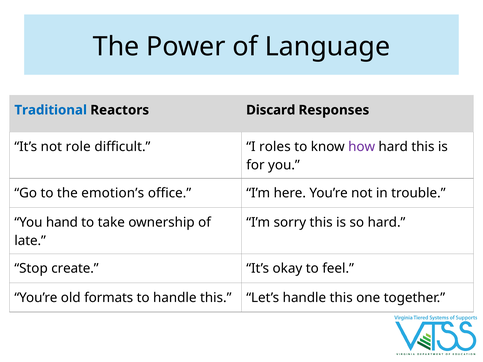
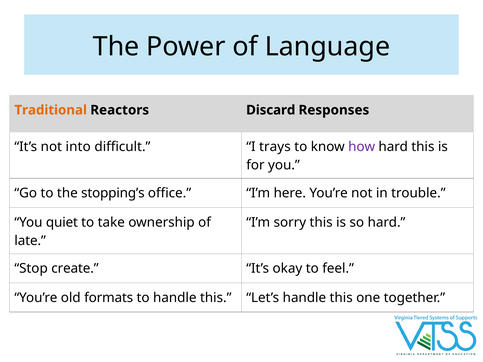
Traditional colour: blue -> orange
role: role -> into
roles: roles -> trays
emotion’s: emotion’s -> stopping’s
hand: hand -> quiet
